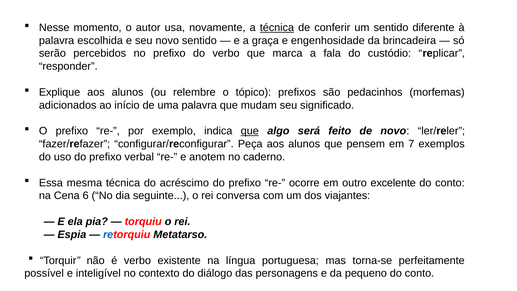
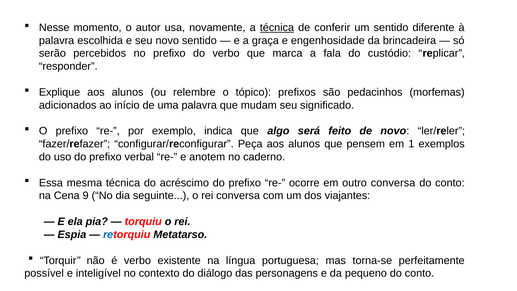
que at (250, 131) underline: present -> none
7: 7 -> 1
outro excelente: excelente -> conversa
6: 6 -> 9
